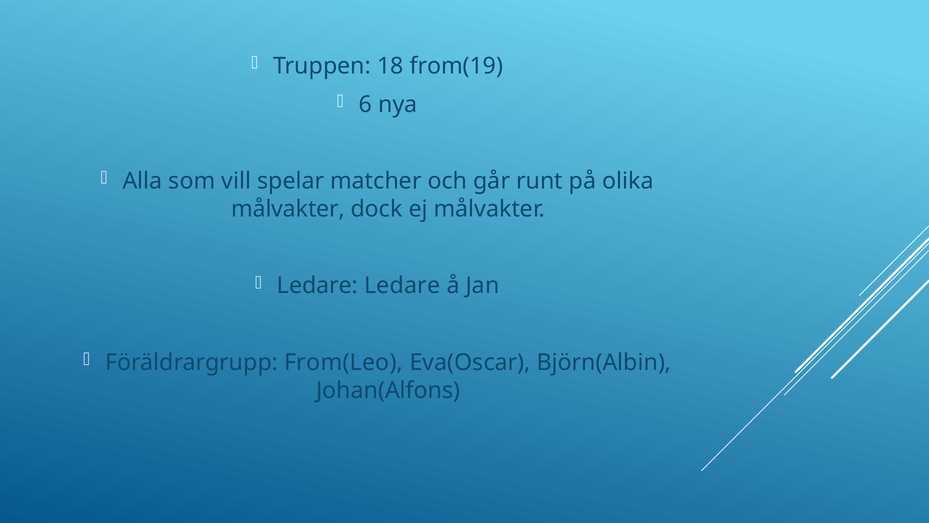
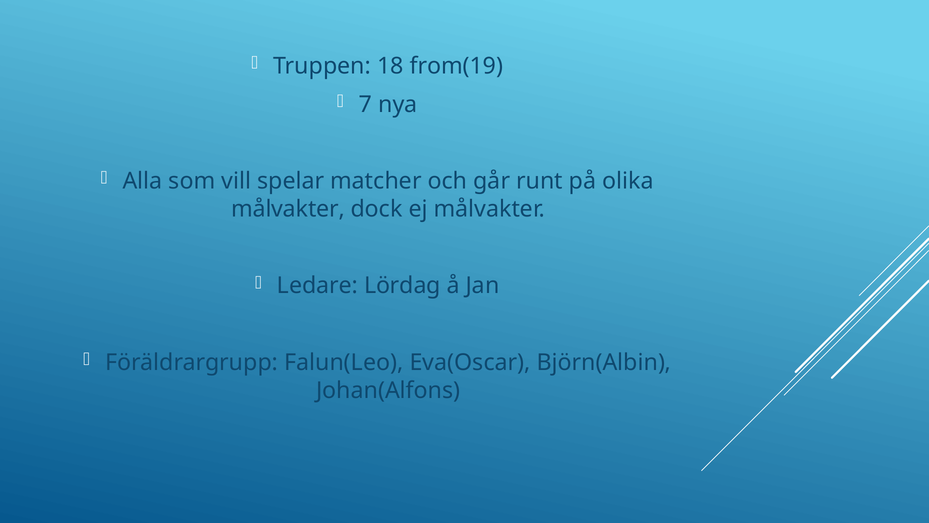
6: 6 -> 7
Ledare Ledare: Ledare -> Lördag
From(Leo: From(Leo -> Falun(Leo
